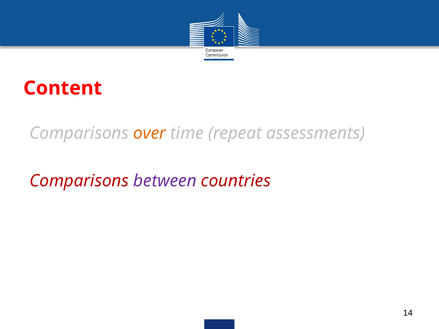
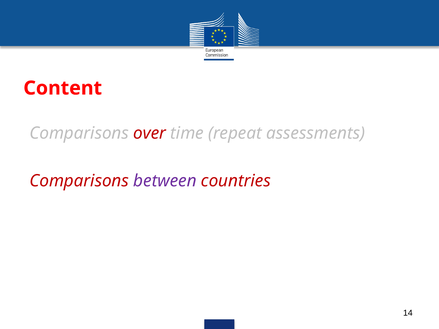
over colour: orange -> red
